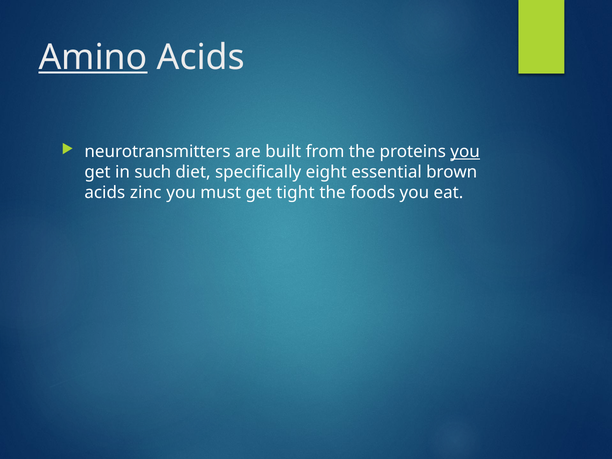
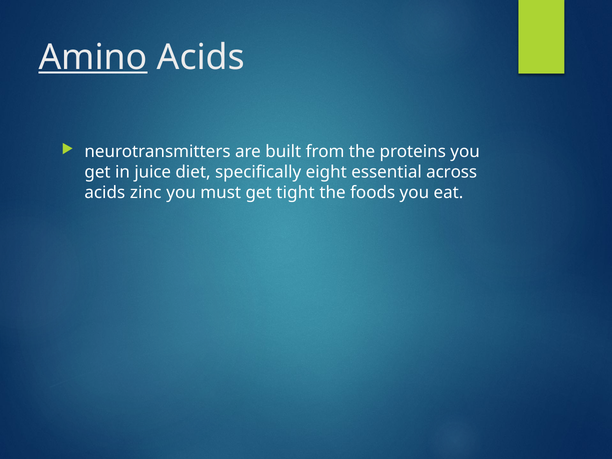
you at (465, 152) underline: present -> none
such: such -> juice
brown: brown -> across
